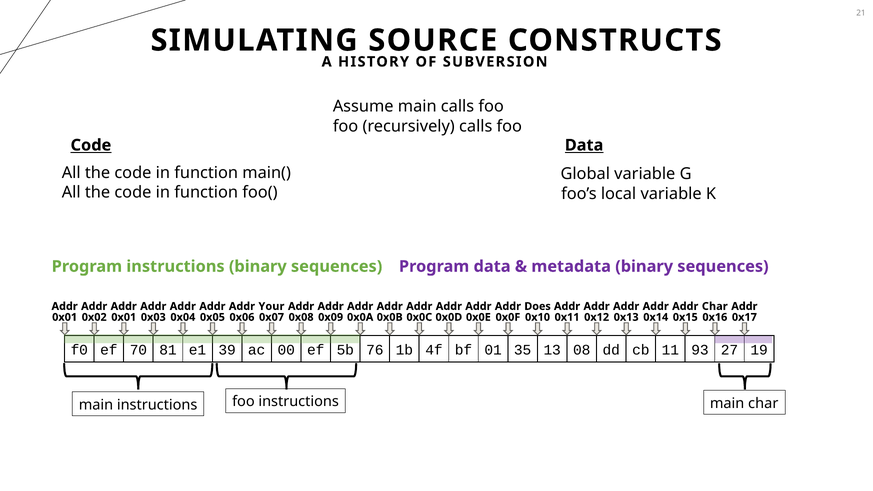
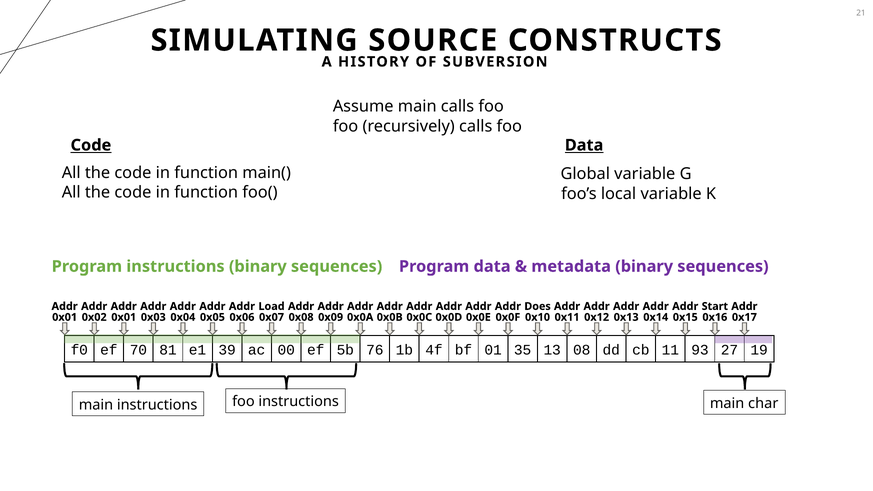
Your: Your -> Load
Char at (715, 306): Char -> Start
